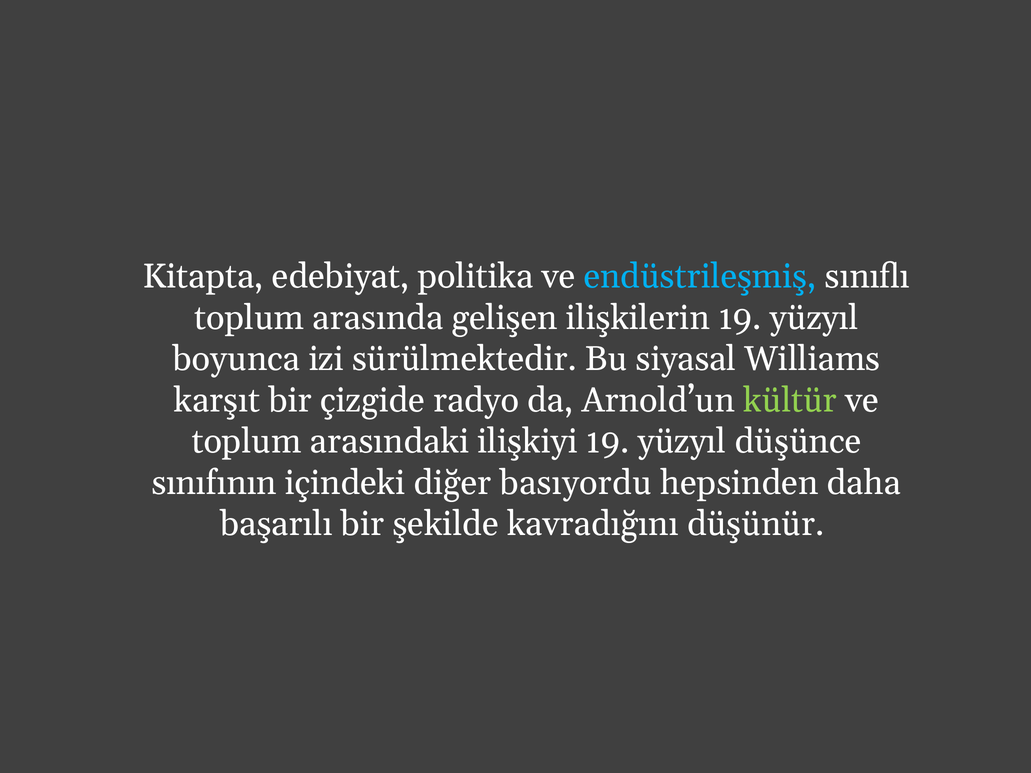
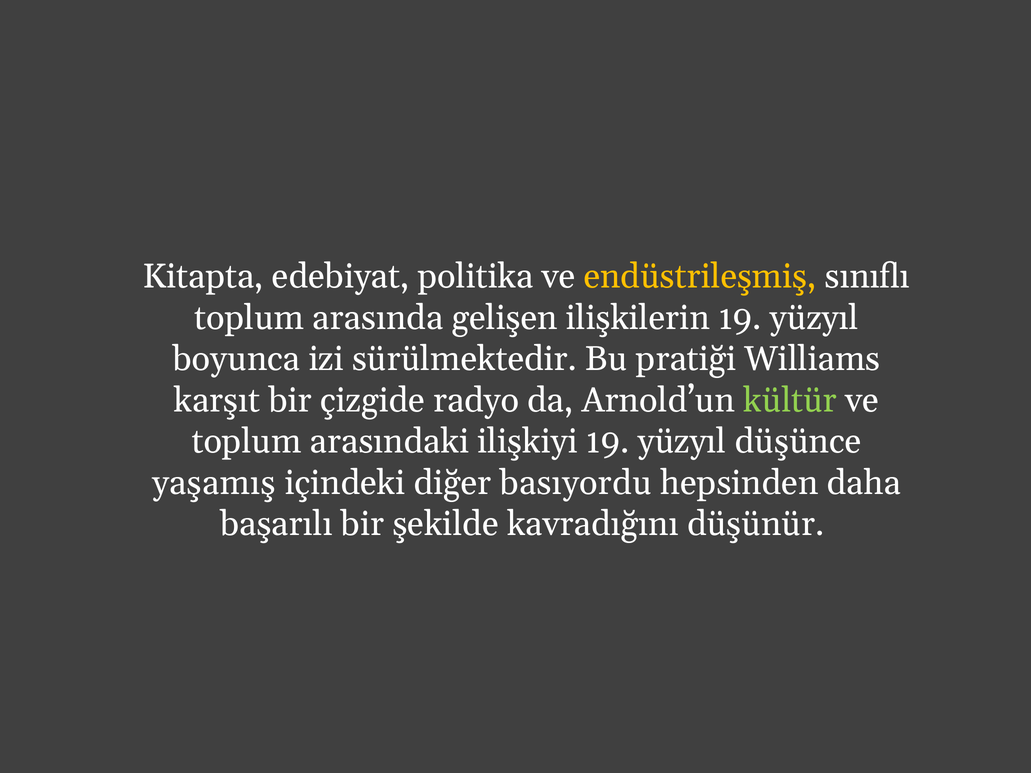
endüstrileşmiş colour: light blue -> yellow
siyasal: siyasal -> pratiği
sınıfının: sınıfının -> yaşamış
